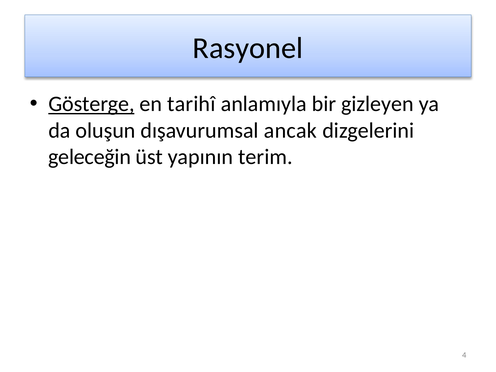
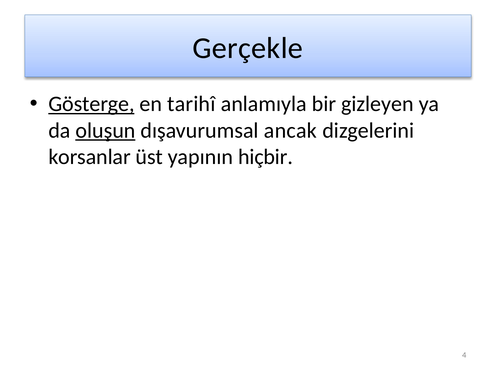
Rasyonel: Rasyonel -> Gerçekle
oluşun underline: none -> present
geleceğin: geleceğin -> korsanlar
terim: terim -> hiçbir
